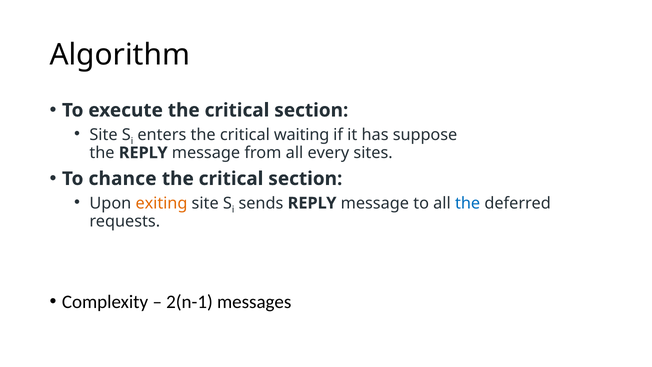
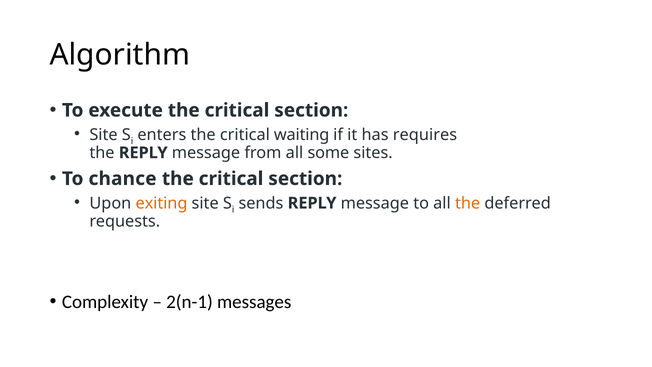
suppose: suppose -> requires
every: every -> some
the at (468, 203) colour: blue -> orange
